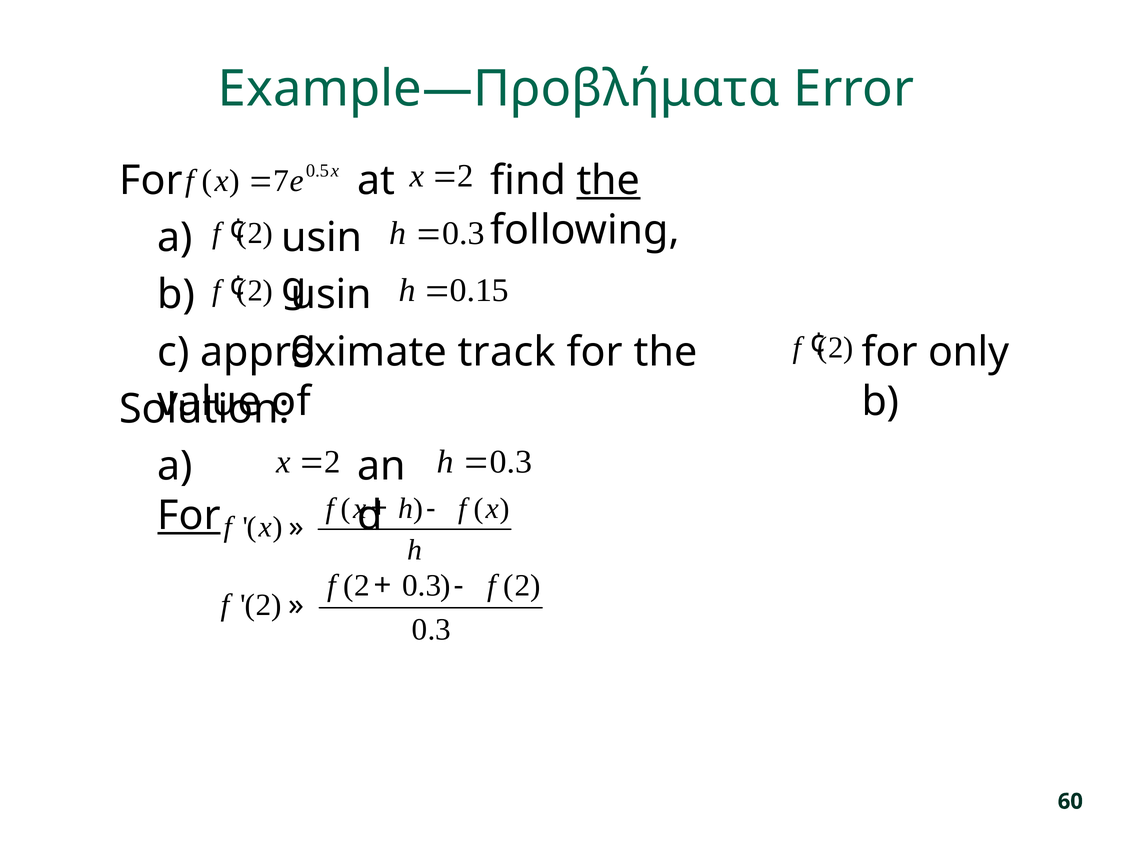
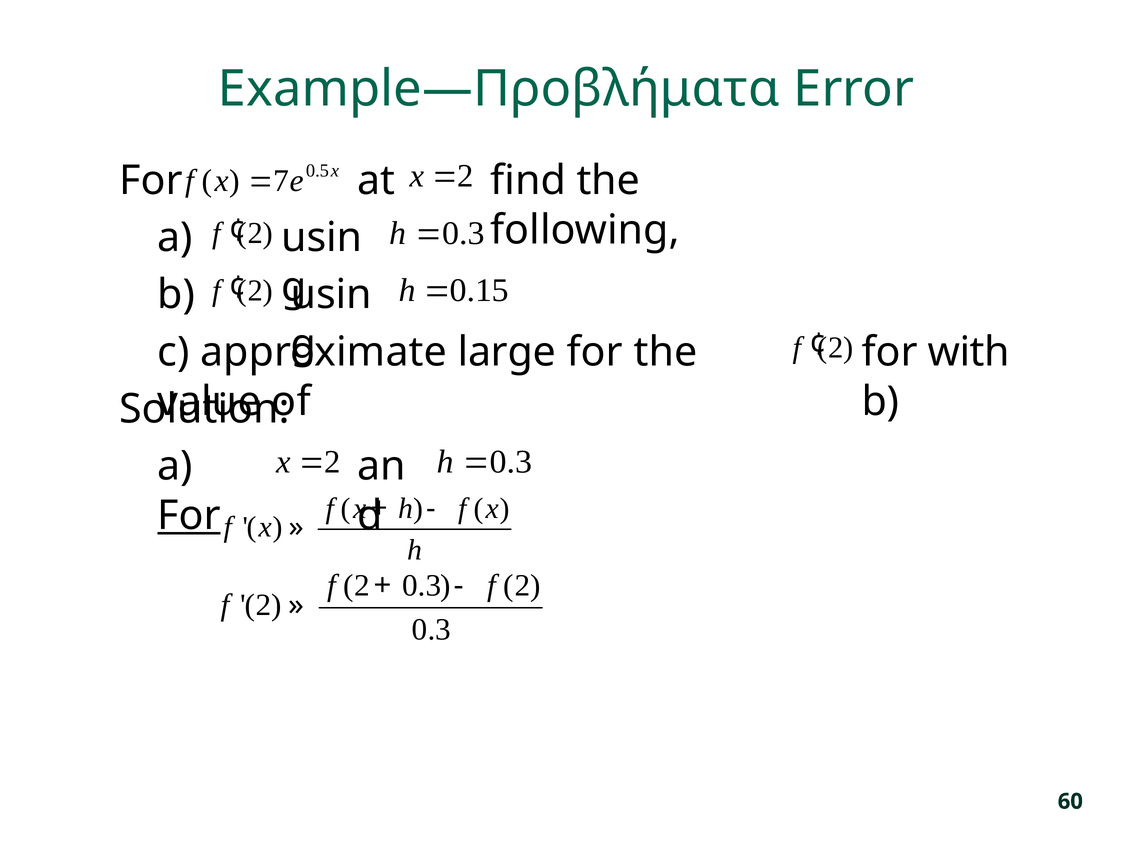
the at (608, 180) underline: present -> none
only: only -> with
track: track -> large
